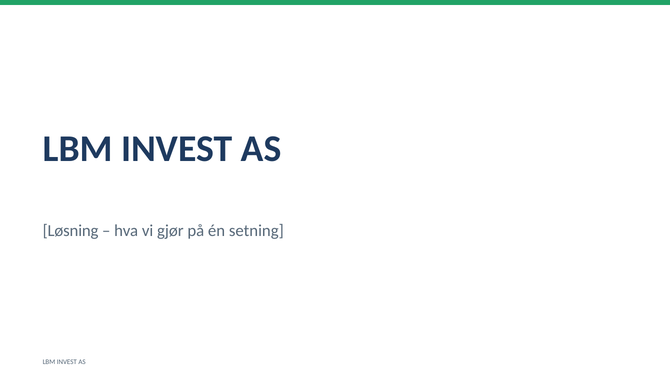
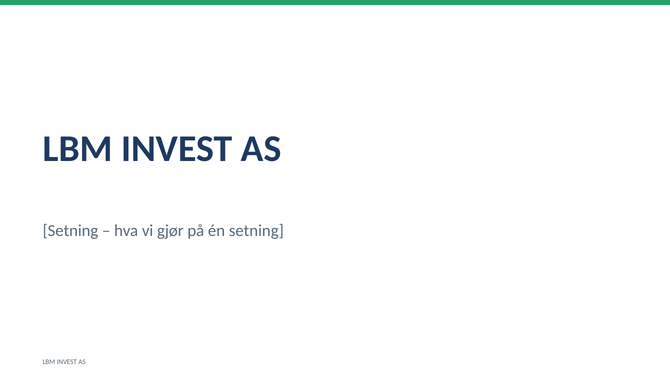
Løsning at (71, 231): Løsning -> Setning
